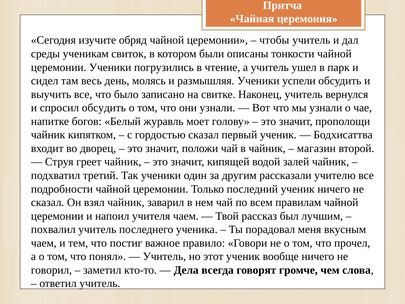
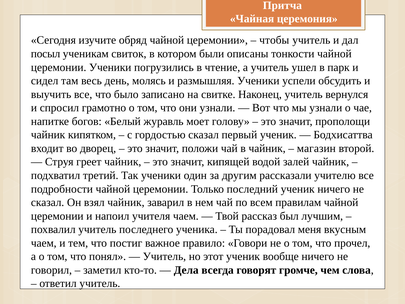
среды: среды -> посыл
спросил обсудить: обсудить -> грамотно
